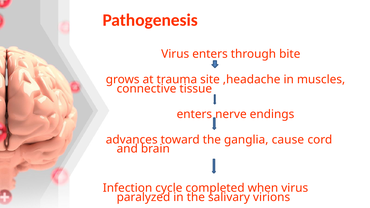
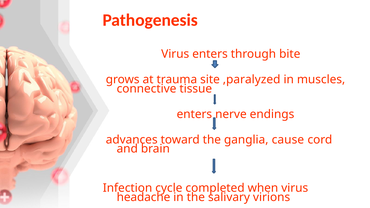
,headache: ,headache -> ,paralyzed
paralyzed: paralyzed -> headache
